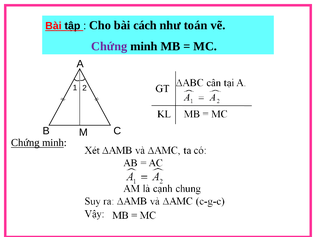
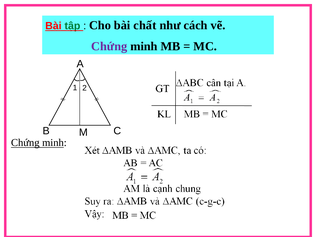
tập colour: black -> green
cách: cách -> chất
toán: toán -> cách
